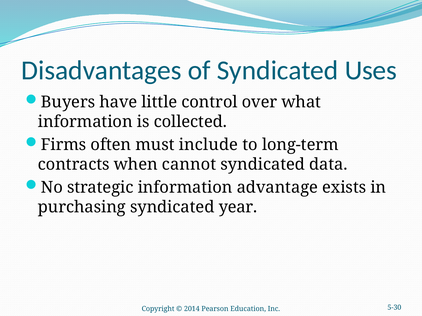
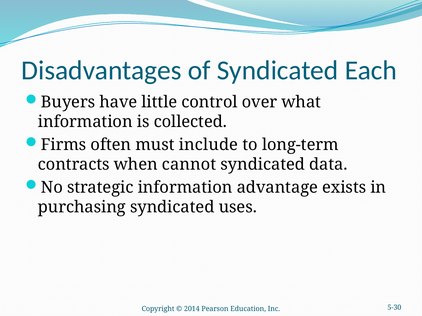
Uses: Uses -> Each
year: year -> uses
